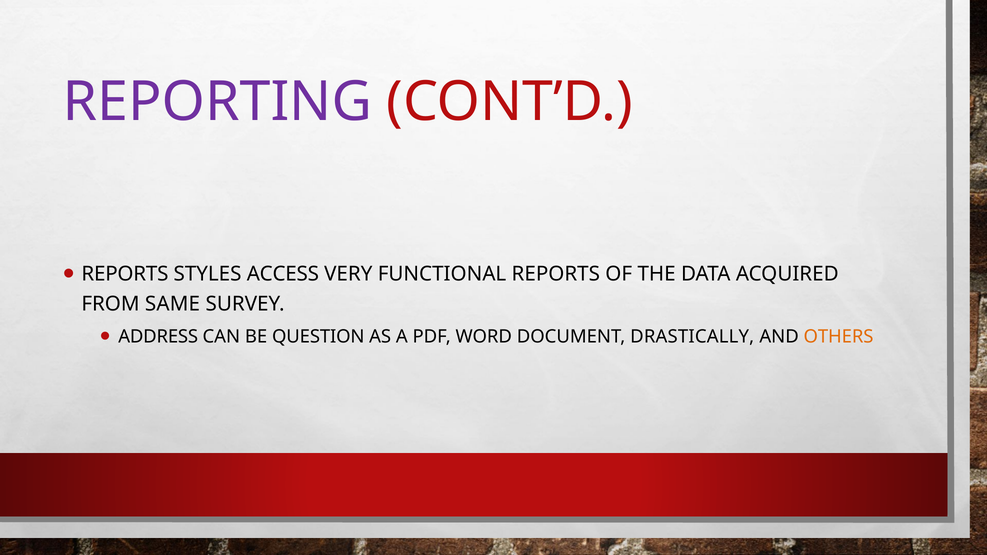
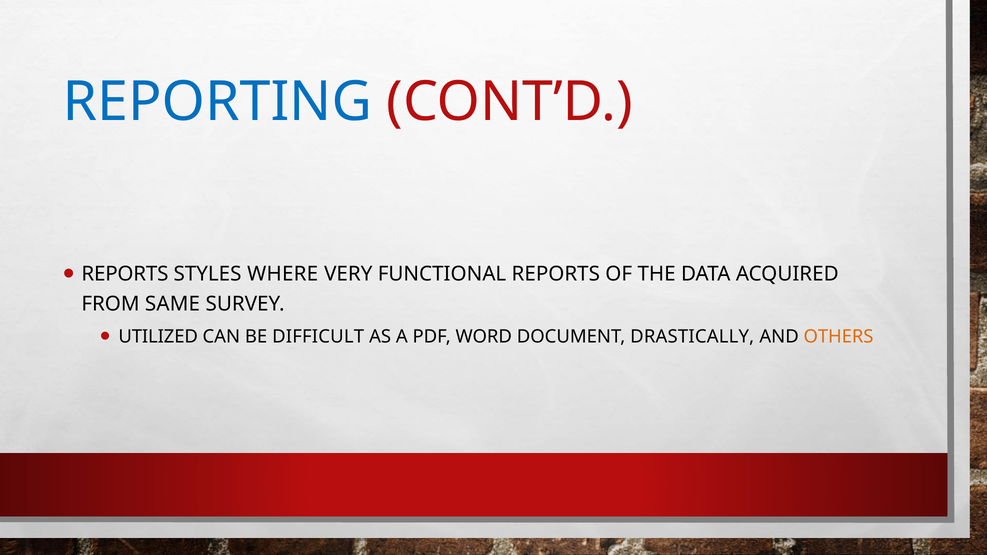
REPORTING colour: purple -> blue
ACCESS: ACCESS -> WHERE
ADDRESS: ADDRESS -> UTILIZED
QUESTION: QUESTION -> DIFFICULT
